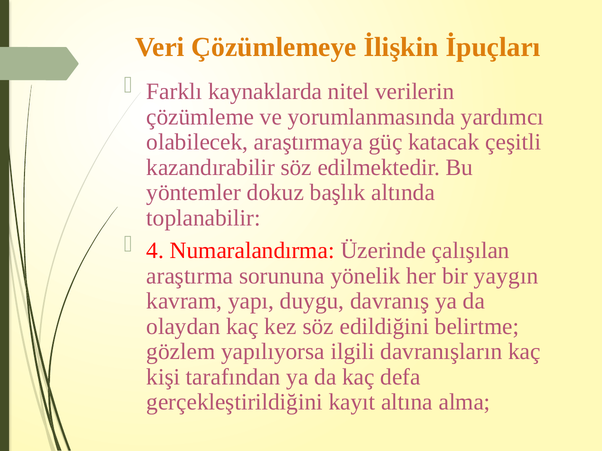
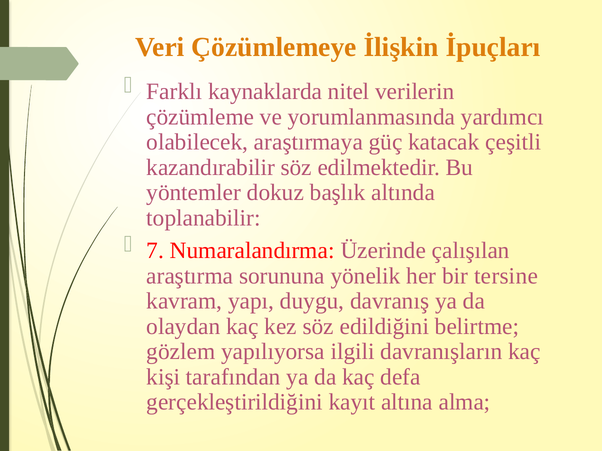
4: 4 -> 7
yaygın: yaygın -> tersine
